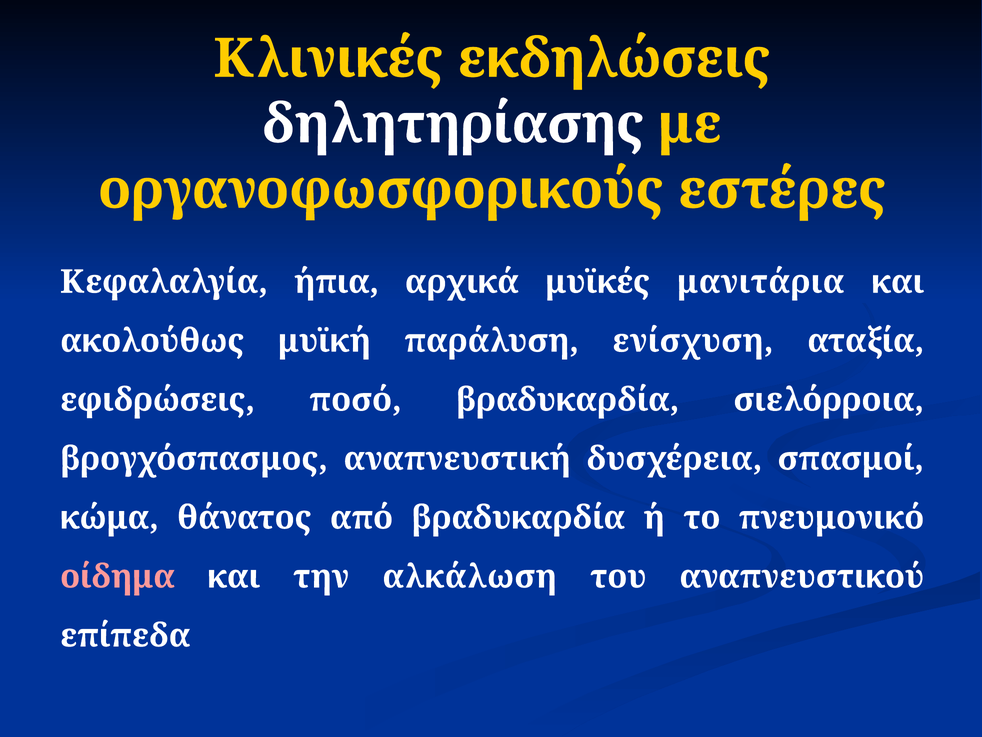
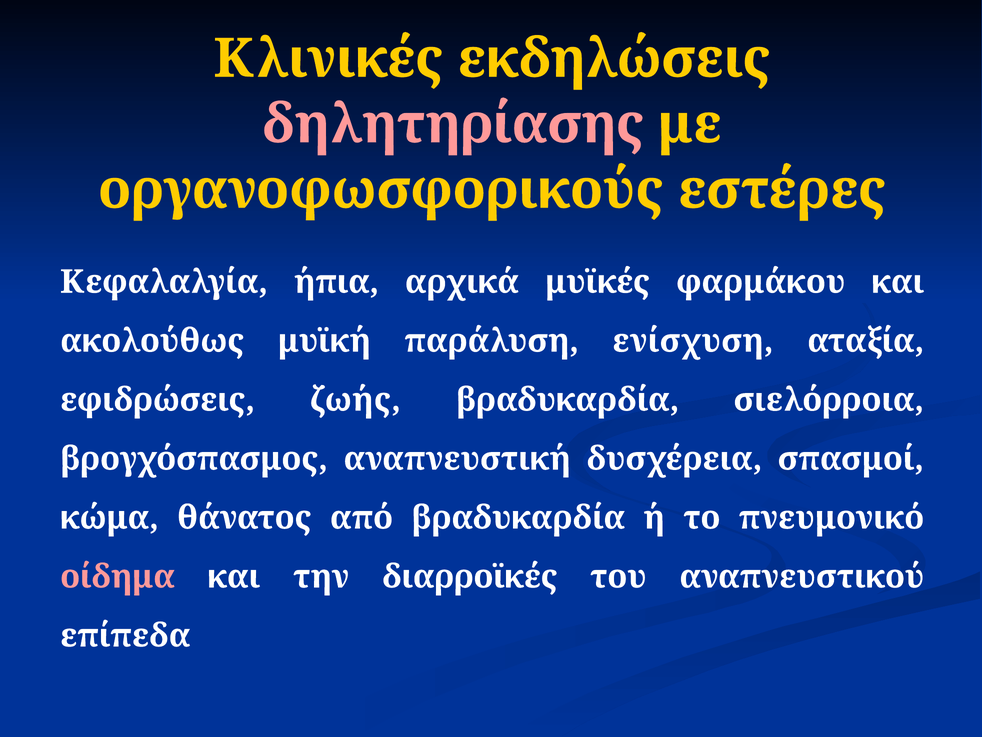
δηλητηρίασης colour: white -> pink
μανιτάρια: μανιτάρια -> φαρμάκου
ποσό: ποσό -> ζωής
αλκάλωση: αλκάλωση -> διαρροϊκές
